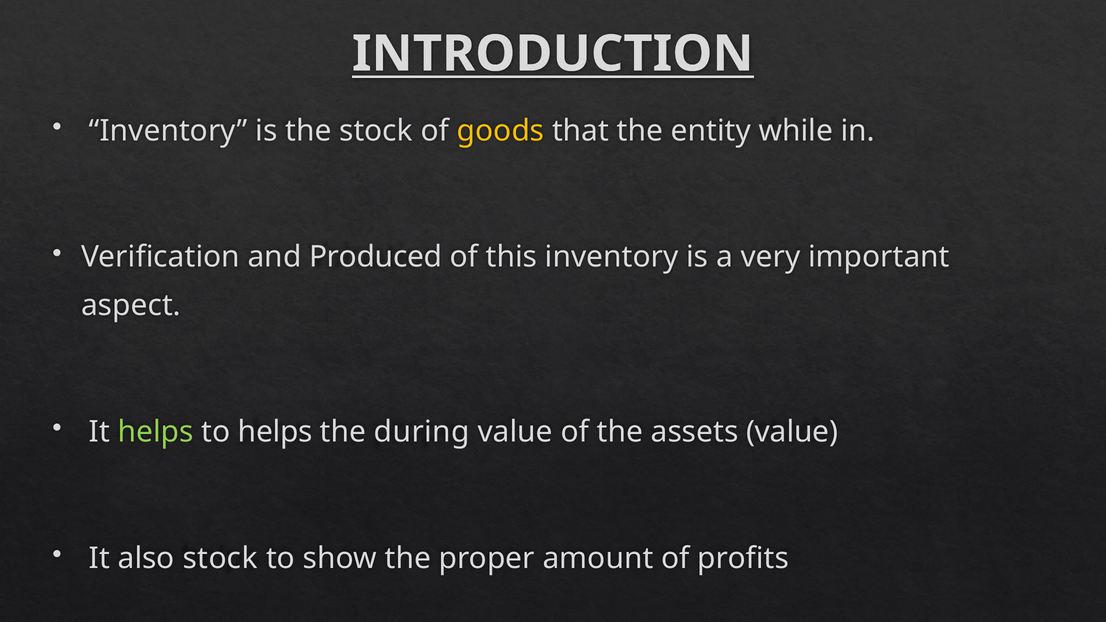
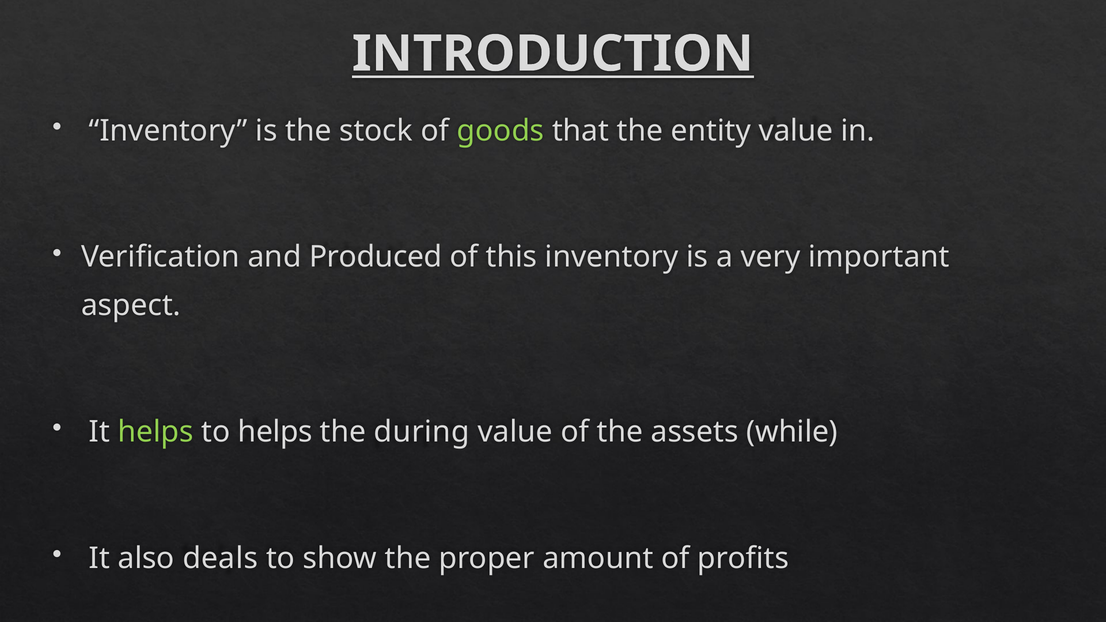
goods colour: yellow -> light green
entity while: while -> value
assets value: value -> while
also stock: stock -> deals
